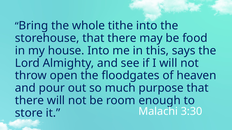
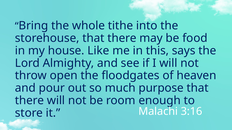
house Into: Into -> Like
3:30: 3:30 -> 3:16
